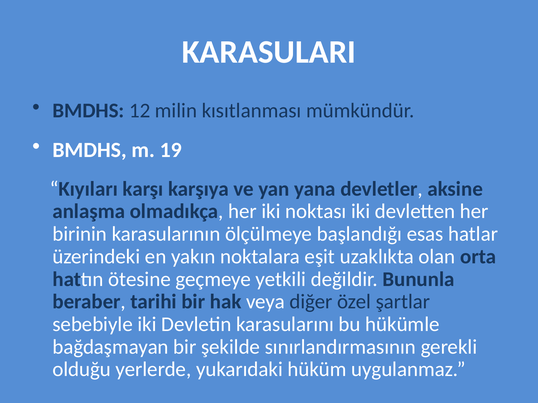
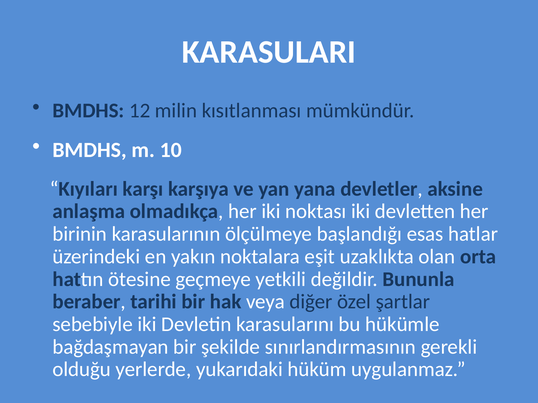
19: 19 -> 10
